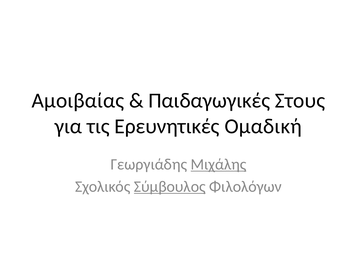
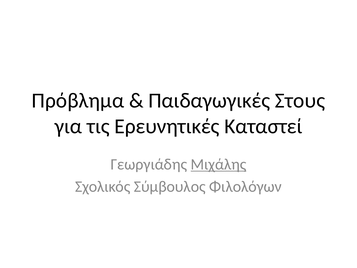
Αμοιβαίας: Αμοιβαίας -> Πρόβλημα
Ομαδική: Ομαδική -> Καταστεί
Σύμβουλος underline: present -> none
